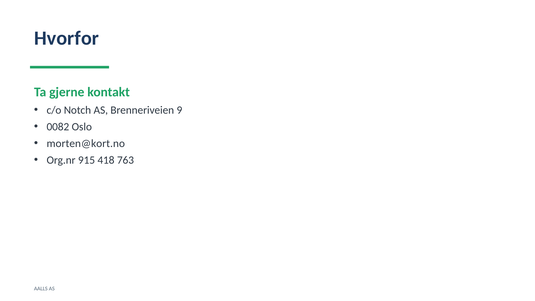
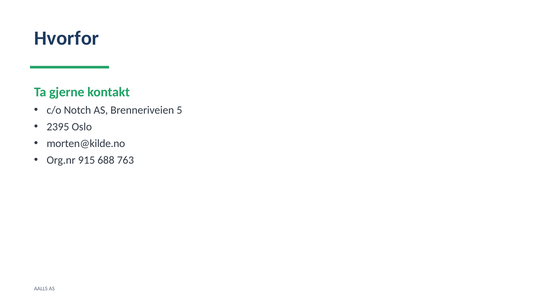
9: 9 -> 5
0082: 0082 -> 2395
morten@kort.no: morten@kort.no -> morten@kilde.no
418: 418 -> 688
